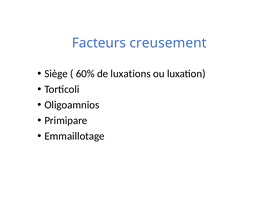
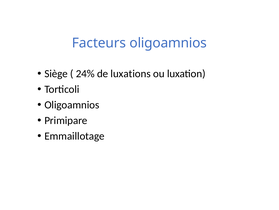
Facteurs creusement: creusement -> oligoamnios
60%: 60% -> 24%
